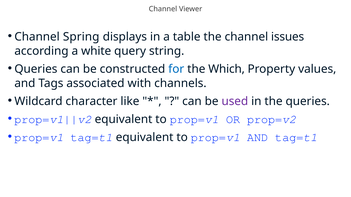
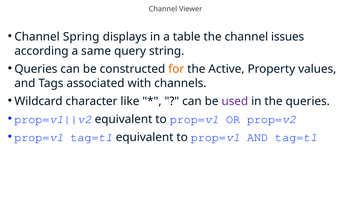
white: white -> same
for colour: blue -> orange
Which: Which -> Active
